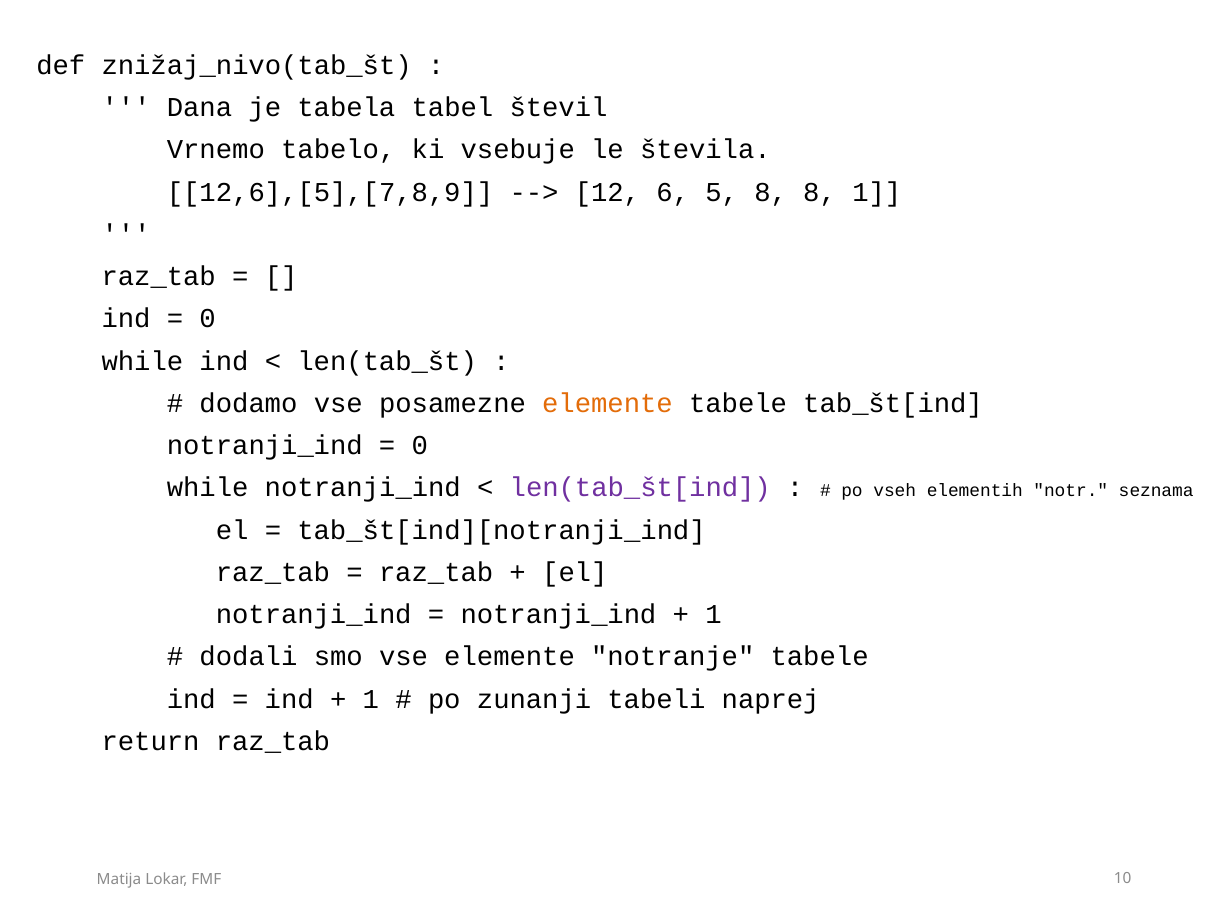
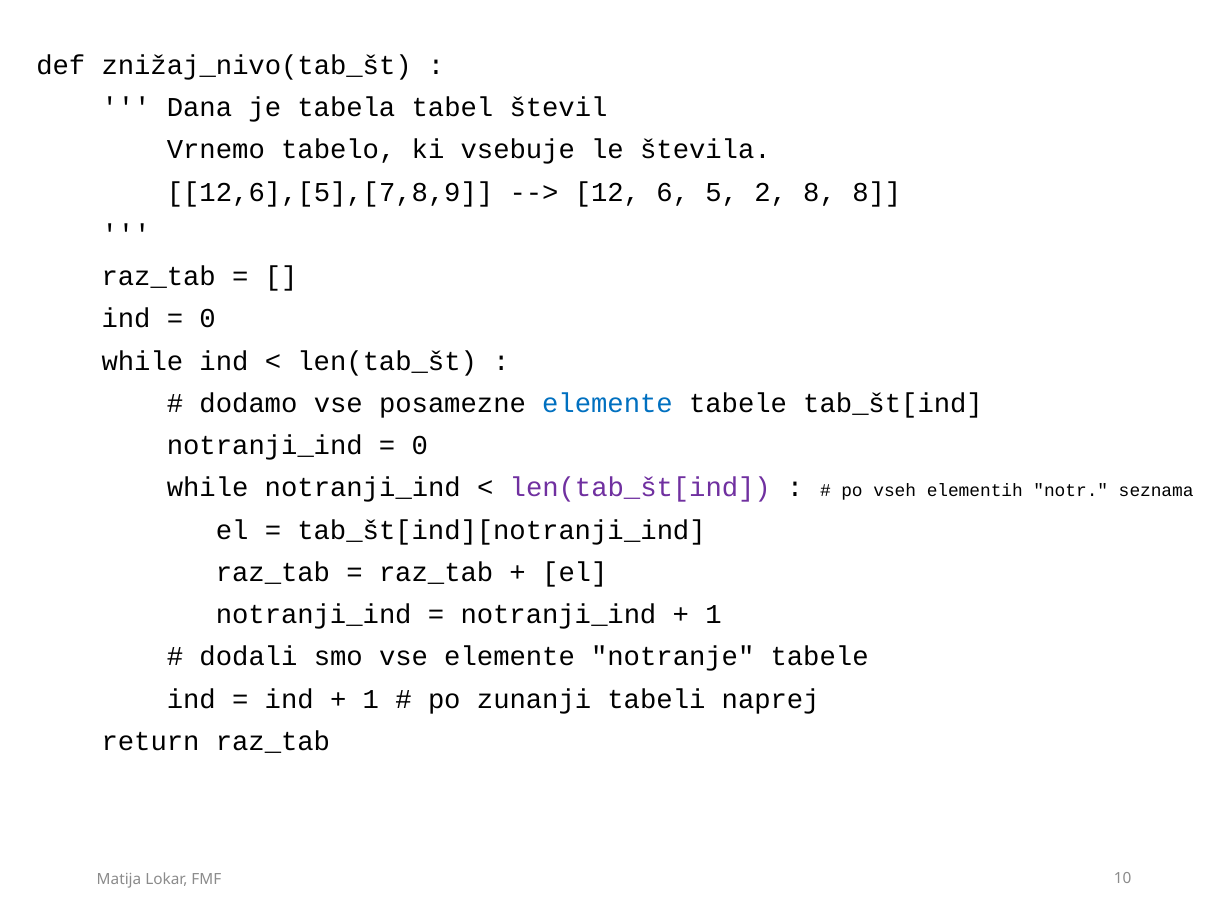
5 8: 8 -> 2
8 1: 1 -> 8
elemente at (607, 403) colour: orange -> blue
